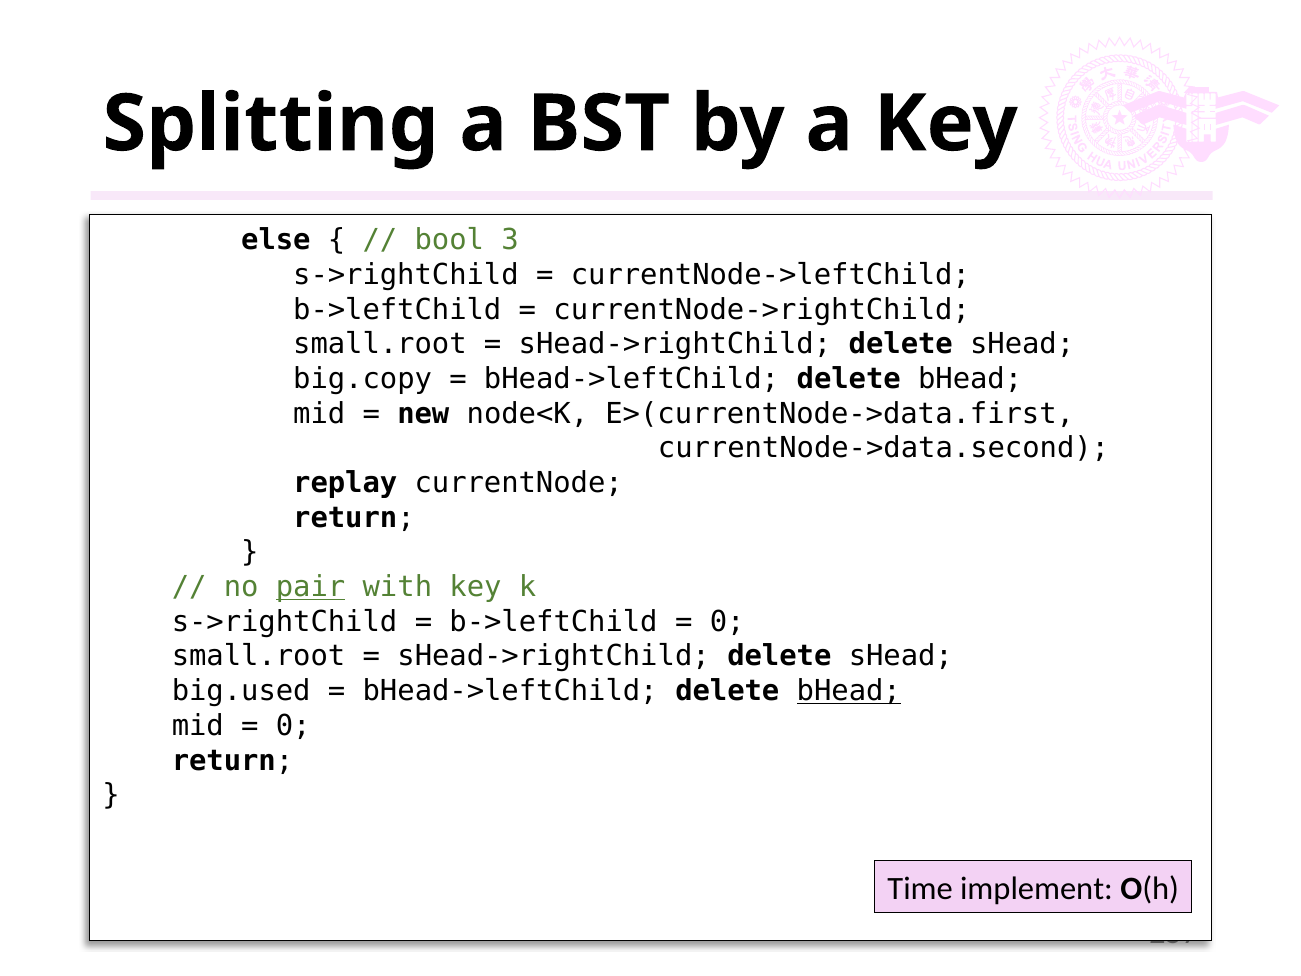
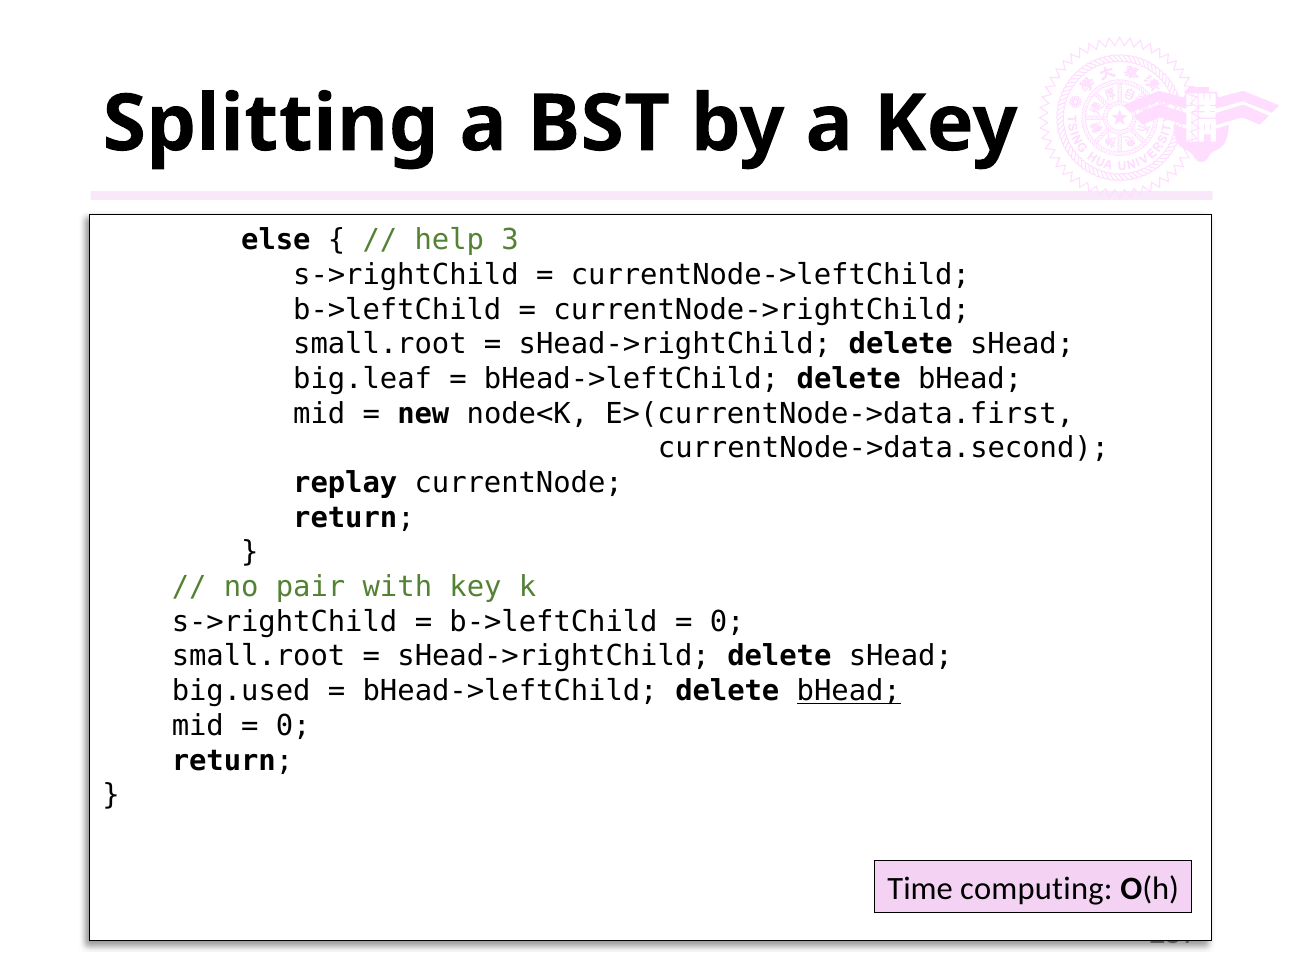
bool: bool -> help
big.copy: big.copy -> big.leaf
pair underline: present -> none
implement: implement -> computing
